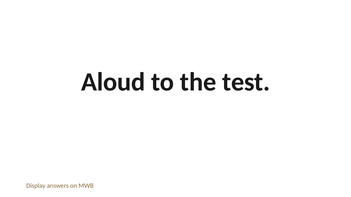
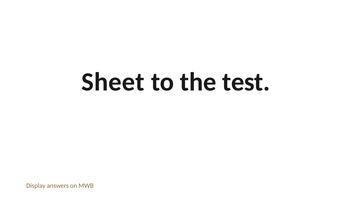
Aloud: Aloud -> Sheet
